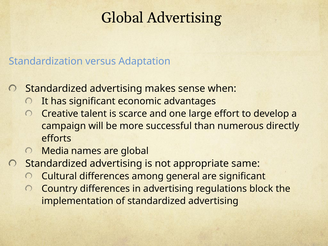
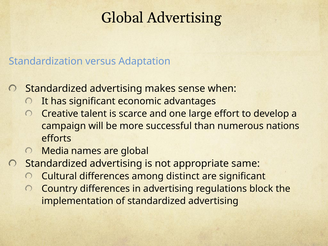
directly: directly -> nations
general: general -> distinct
